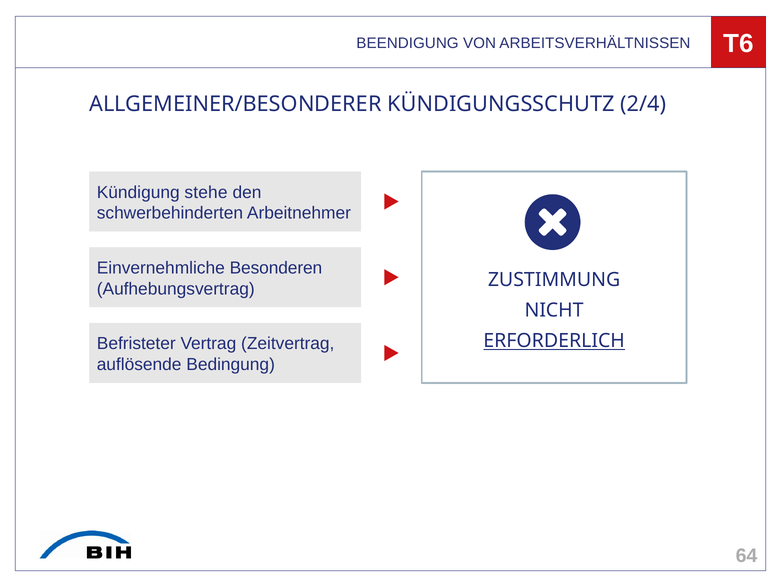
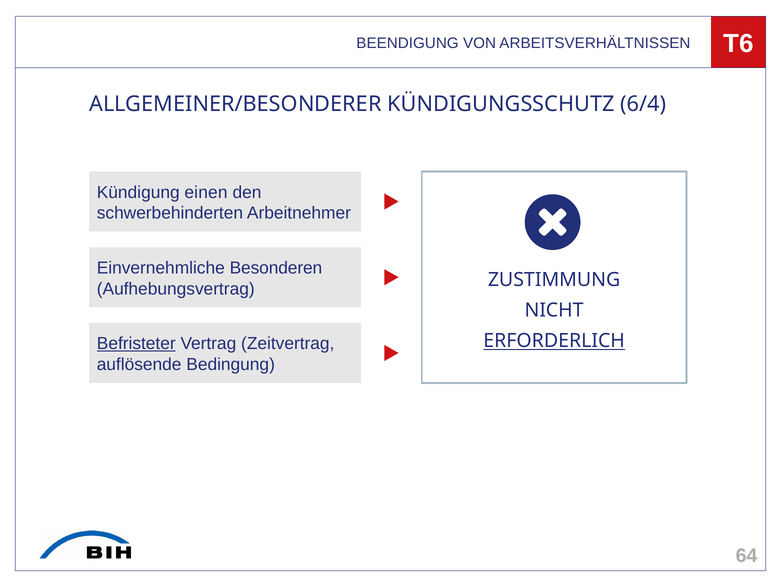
2/4: 2/4 -> 6/4
stehe: stehe -> einen
Befristeter underline: none -> present
